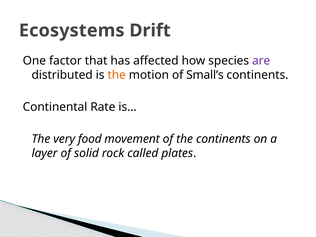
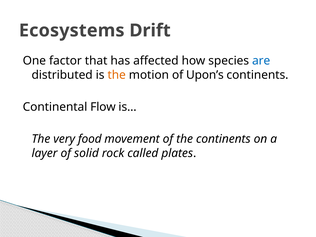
are colour: purple -> blue
Small’s: Small’s -> Upon’s
Rate: Rate -> Flow
